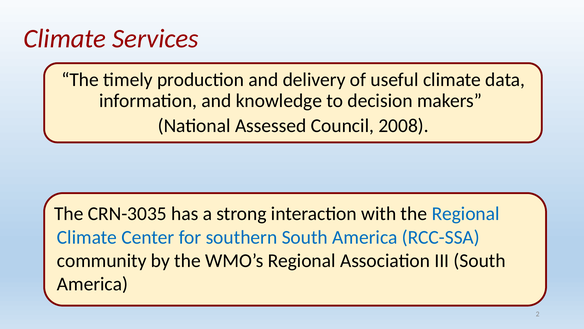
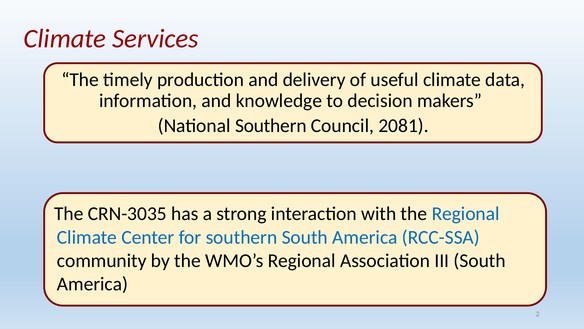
National Assessed: Assessed -> Southern
2008: 2008 -> 2081
